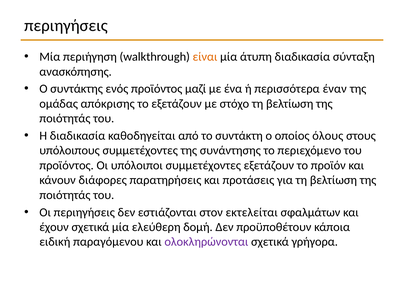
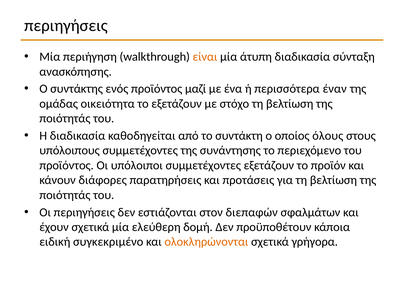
απόκρισης: απόκρισης -> οικειότητα
εκτελείται: εκτελείται -> διεπαφών
παραγόμενου: παραγόμενου -> συγκεκριμένο
ολοκληρώνονται colour: purple -> orange
